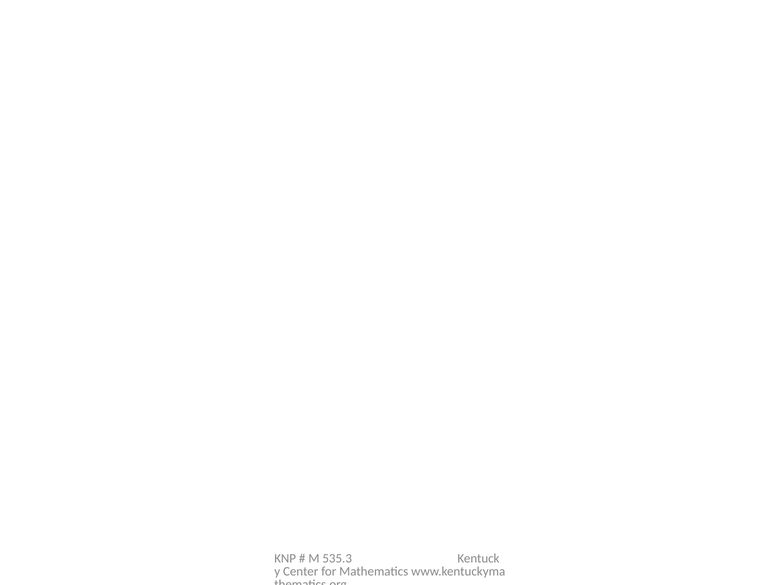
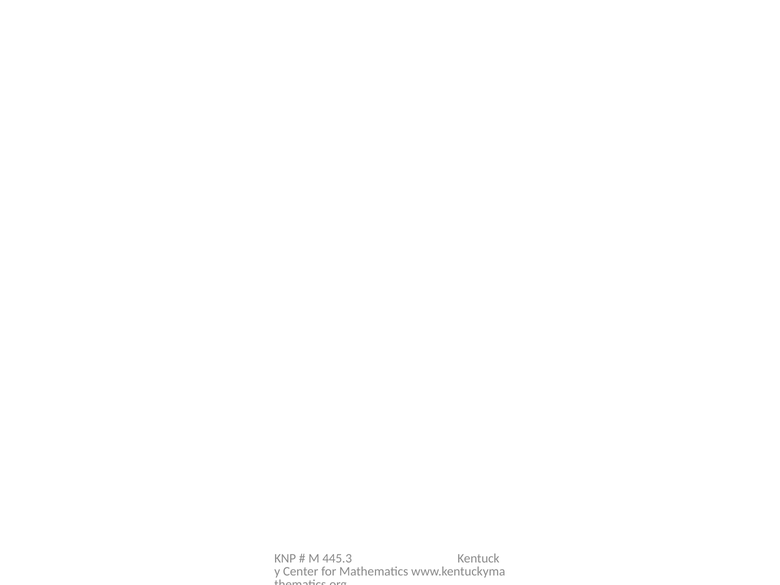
535.3: 535.3 -> 445.3
